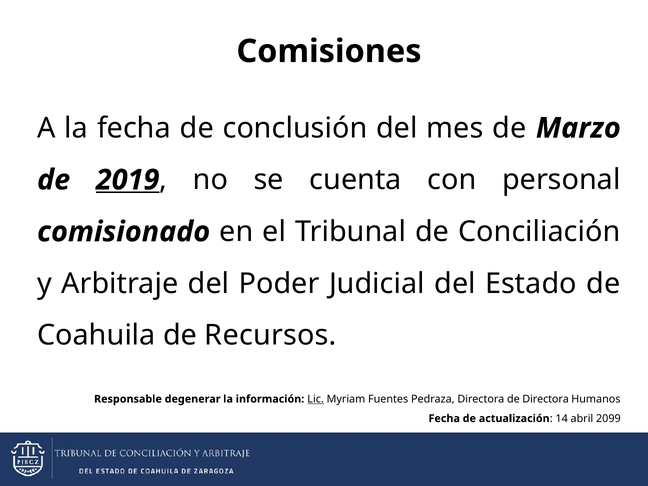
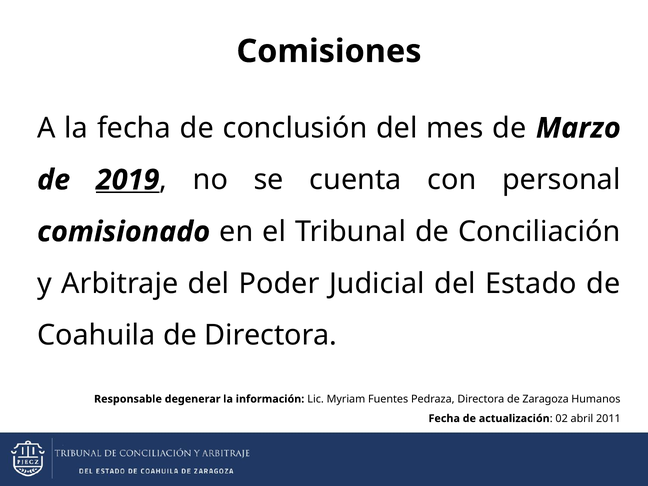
de Recursos: Recursos -> Directora
Lic underline: present -> none
de Directora: Directora -> Zaragoza
14: 14 -> 02
2099: 2099 -> 2011
